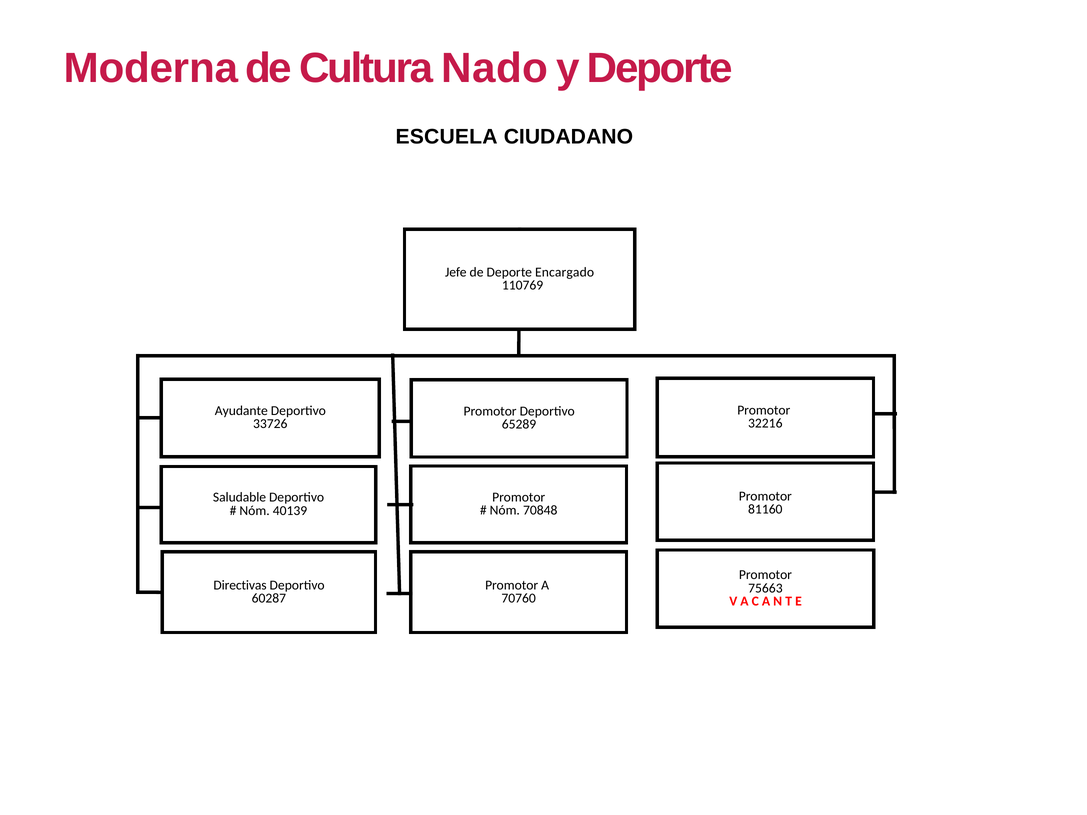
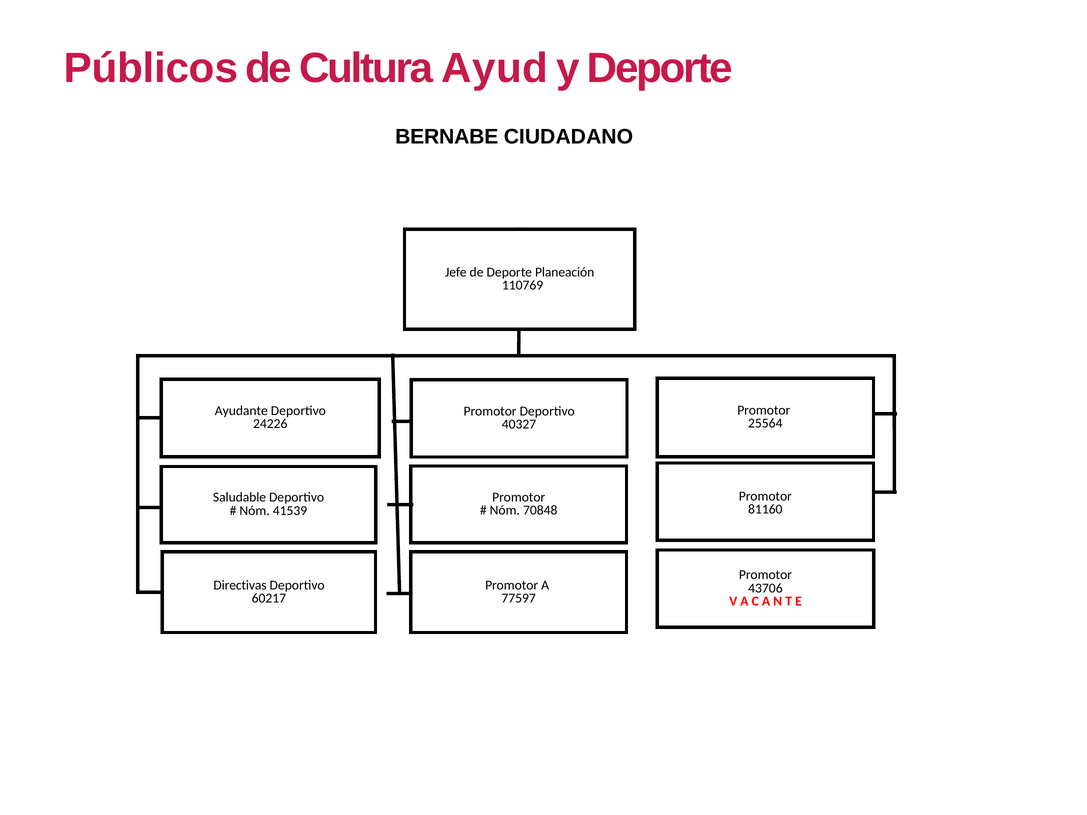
Moderna: Moderna -> Públicos
Nado: Nado -> Ayud
ESCUELA: ESCUELA -> BERNABE
Encargado: Encargado -> Planeación
32216: 32216 -> 25564
33726: 33726 -> 24226
65289: 65289 -> 40327
40139: 40139 -> 41539
75663: 75663 -> 43706
60287: 60287 -> 60217
70760: 70760 -> 77597
